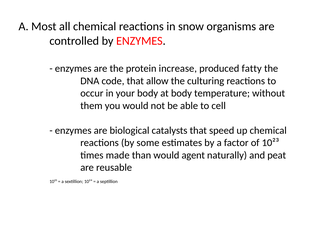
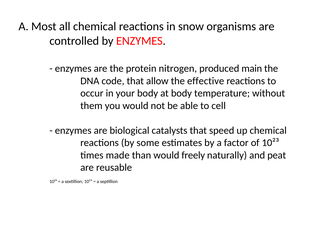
increase: increase -> nitrogen
fatty: fatty -> main
culturing: culturing -> effective
agent: agent -> freely
